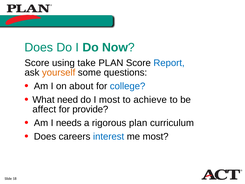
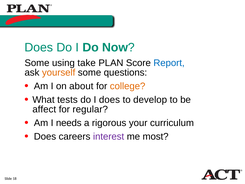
Score at (37, 63): Score -> Some
college colour: blue -> orange
need: need -> tests
I most: most -> does
achieve: achieve -> develop
provide: provide -> regular
rigorous plan: plan -> your
interest colour: blue -> purple
